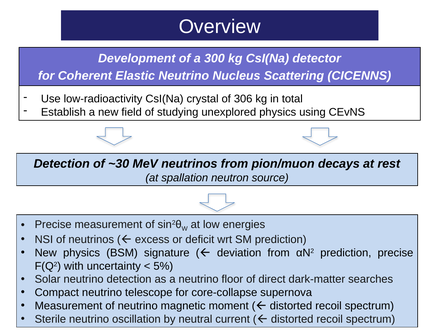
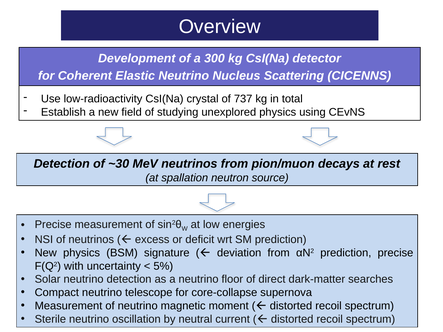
306: 306 -> 737
